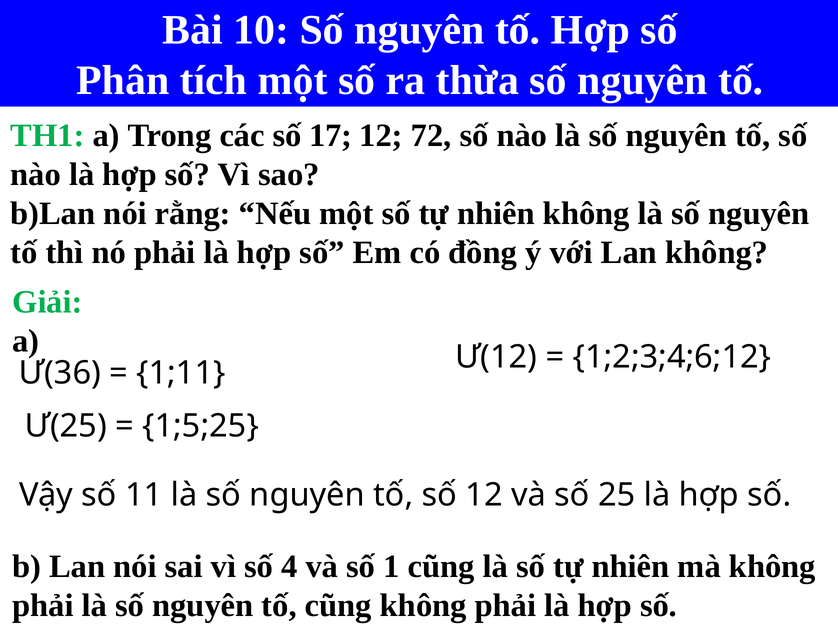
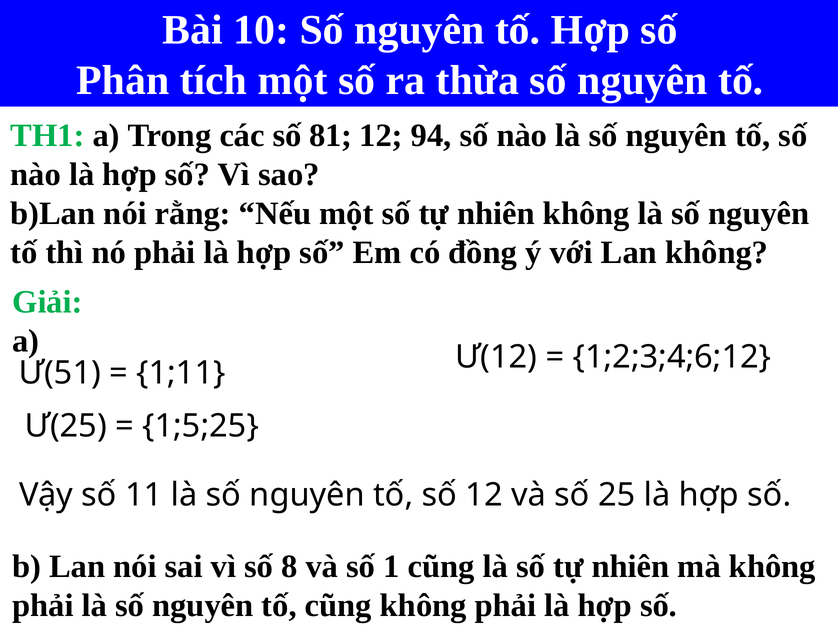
17: 17 -> 81
72: 72 -> 94
Ư(36: Ư(36 -> Ư(51
4: 4 -> 8
